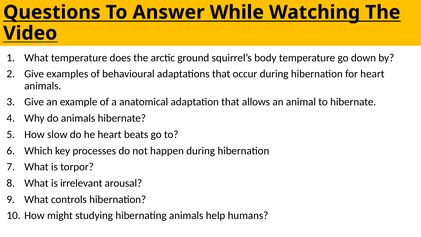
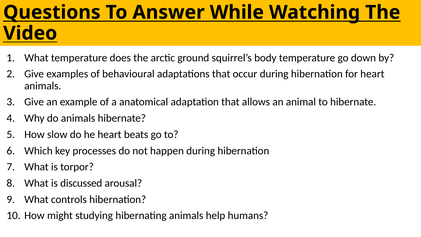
irrelevant: irrelevant -> discussed
